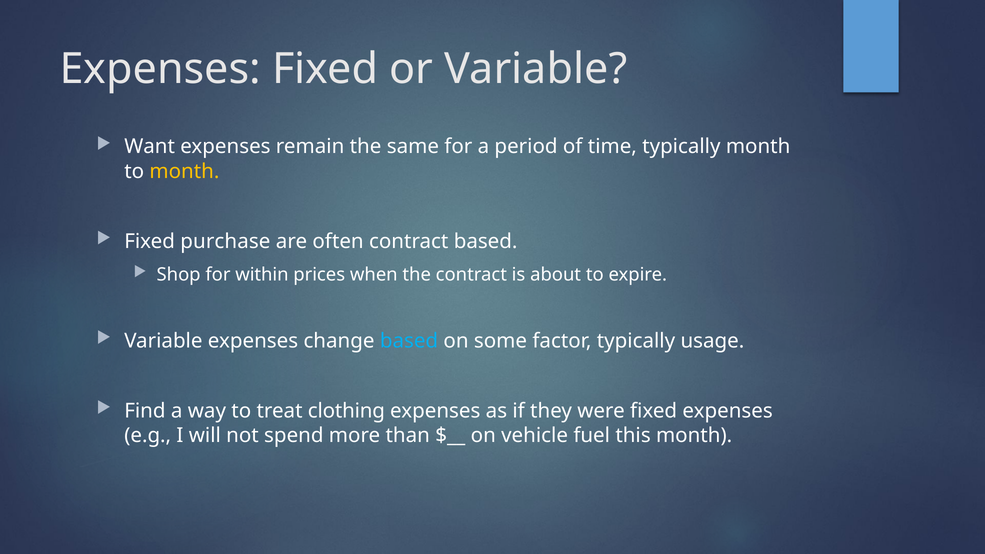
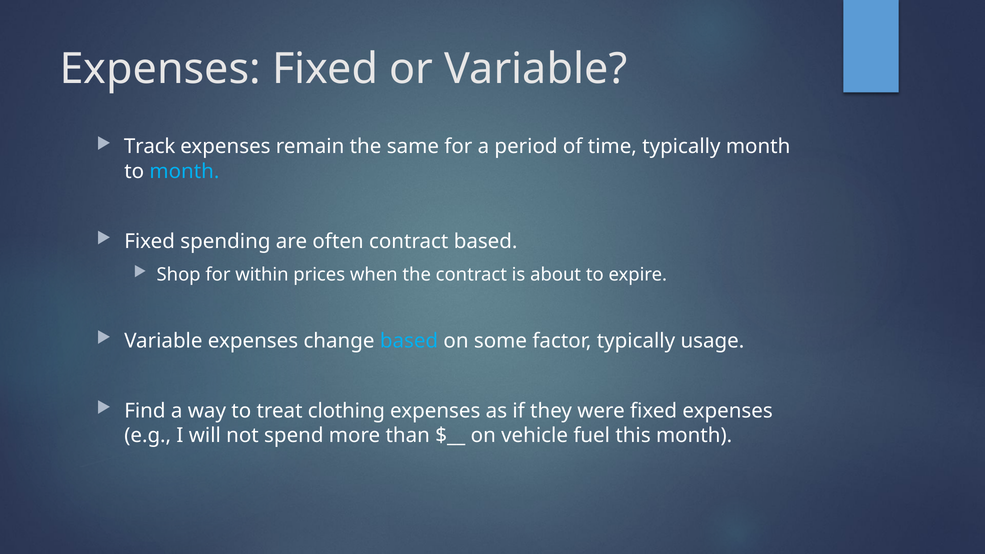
Want: Want -> Track
month at (184, 171) colour: yellow -> light blue
purchase: purchase -> spending
